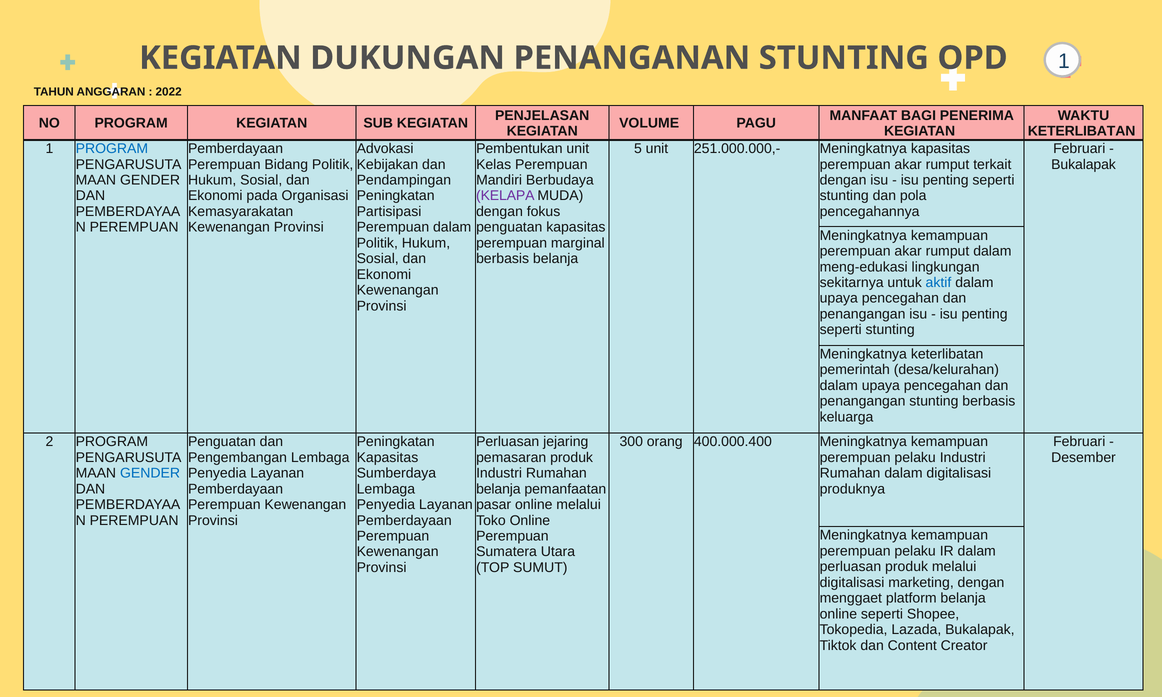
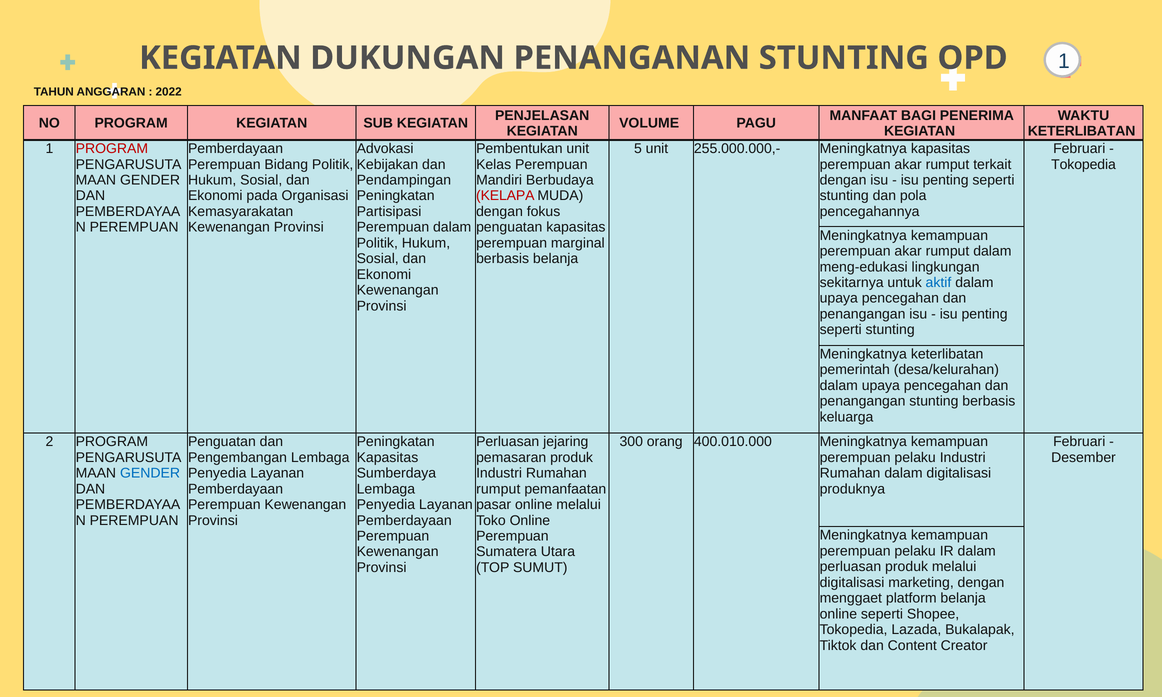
PROGRAM at (112, 149) colour: blue -> red
251.000.000,-: 251.000.000,- -> 255.000.000,-
Bukalapak at (1084, 164): Bukalapak -> Tokopedia
KELAPA colour: purple -> red
400.000.400: 400.000.400 -> 400.010.000
belanja at (498, 489): belanja -> rumput
